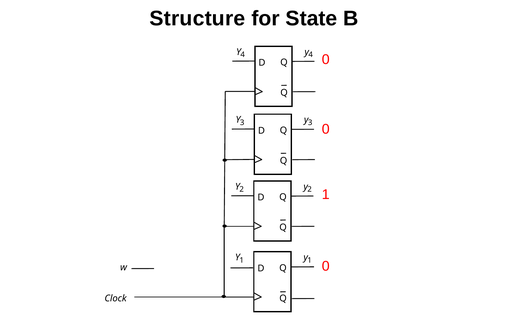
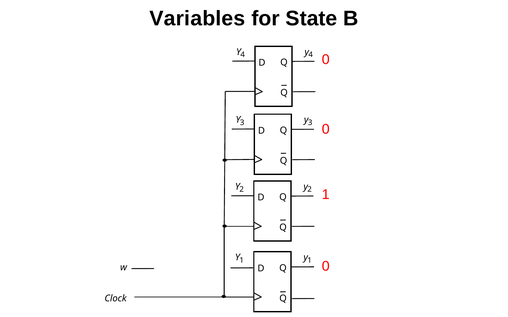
Structure: Structure -> Variables
